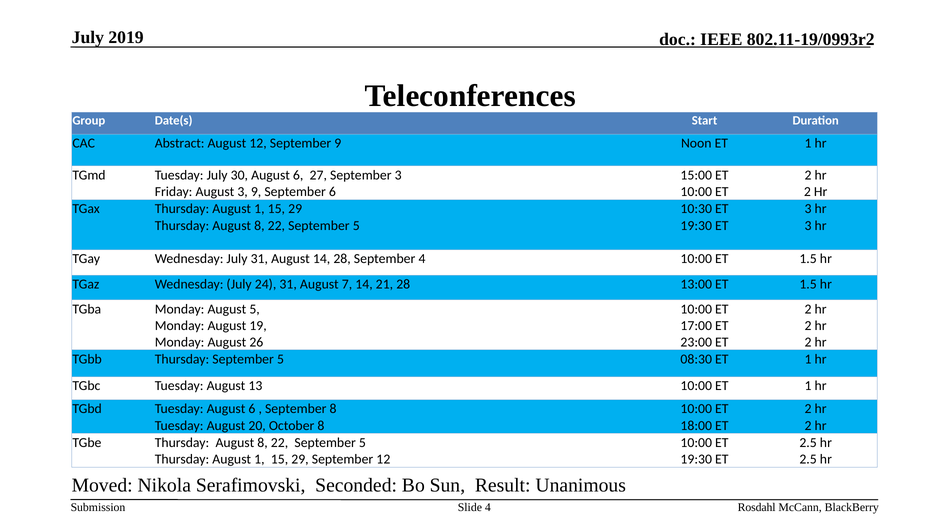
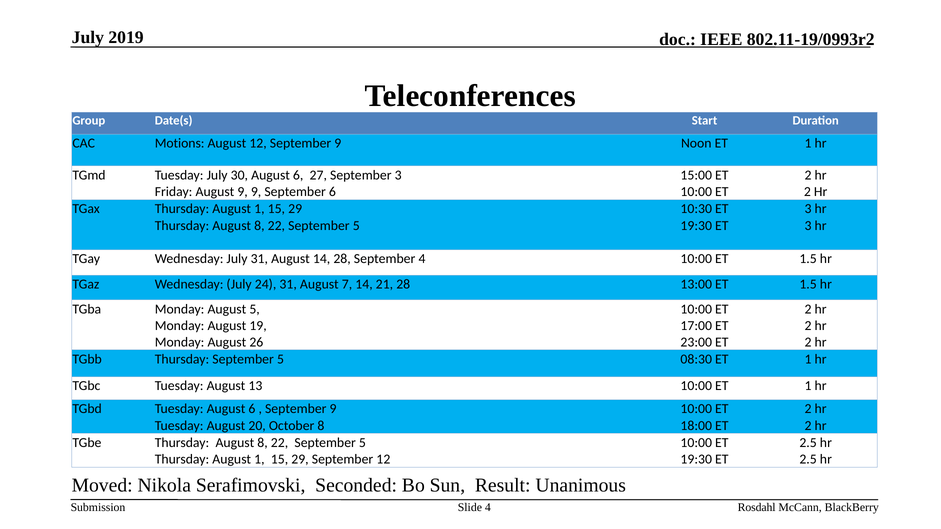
Abstract: Abstract -> Motions
August 3: 3 -> 9
8 at (333, 409): 8 -> 9
